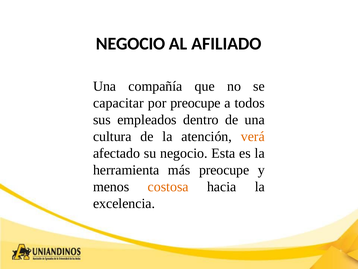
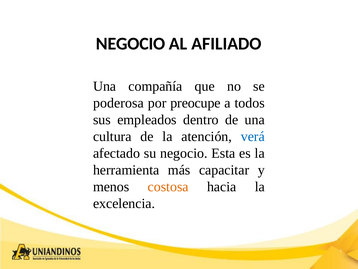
capacitar: capacitar -> poderosa
verá colour: orange -> blue
más preocupe: preocupe -> capacitar
